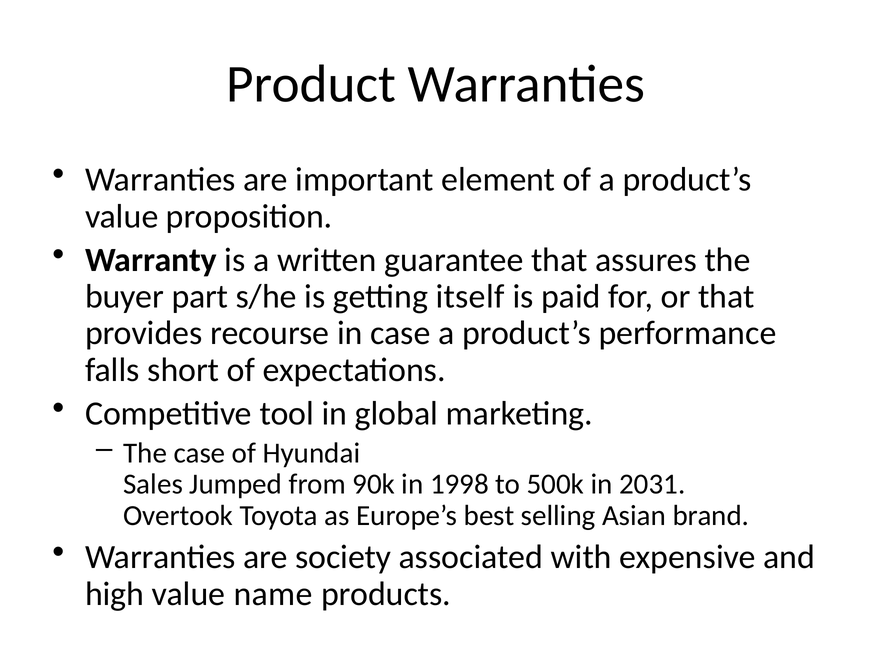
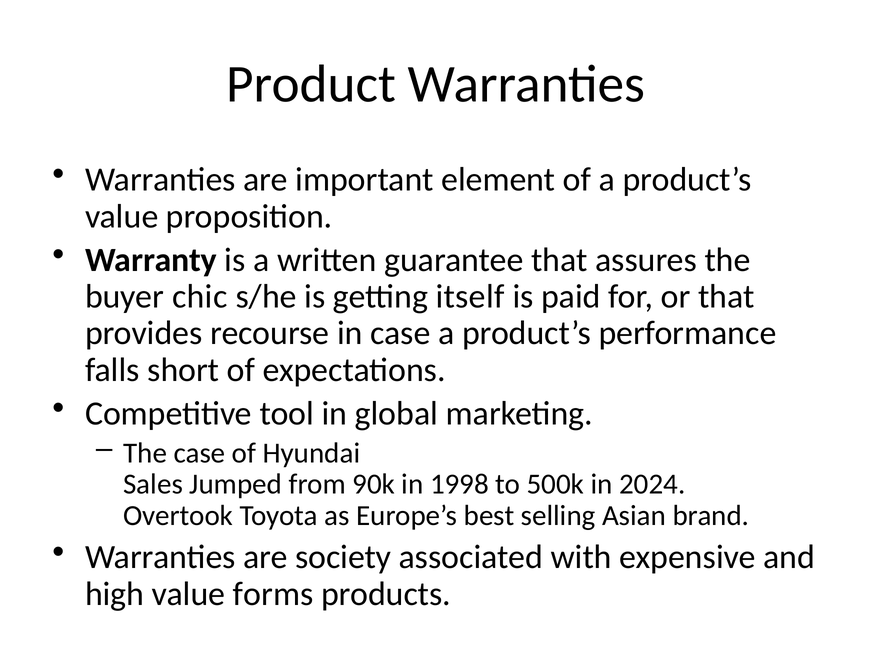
part: part -> chic
2031: 2031 -> 2024
name: name -> forms
